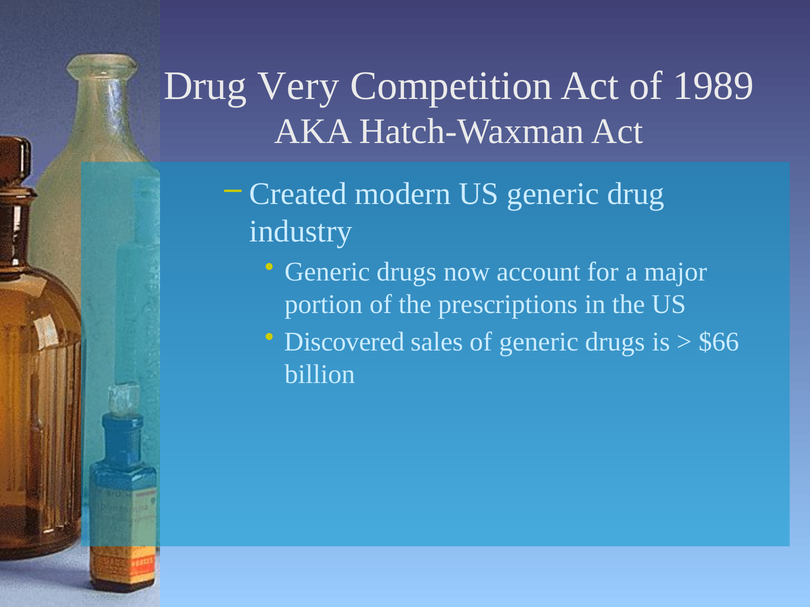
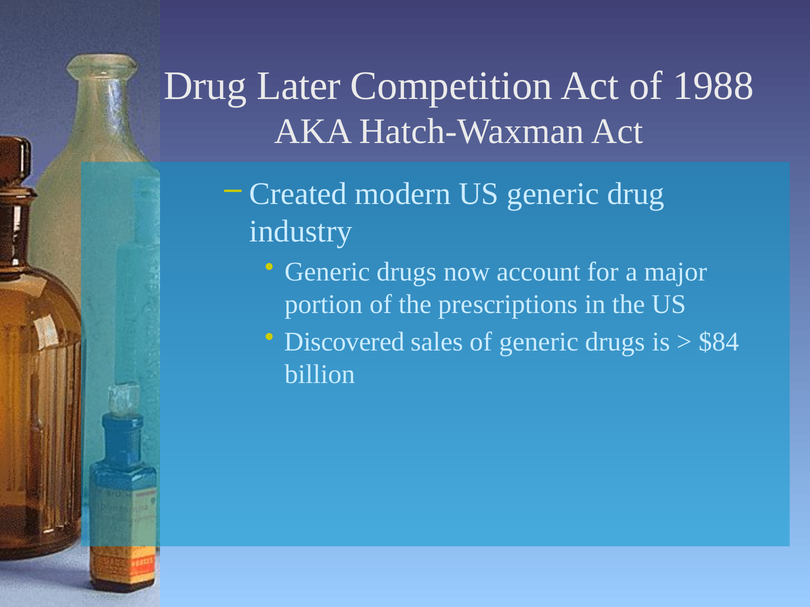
Very: Very -> Later
1989: 1989 -> 1988
$66: $66 -> $84
